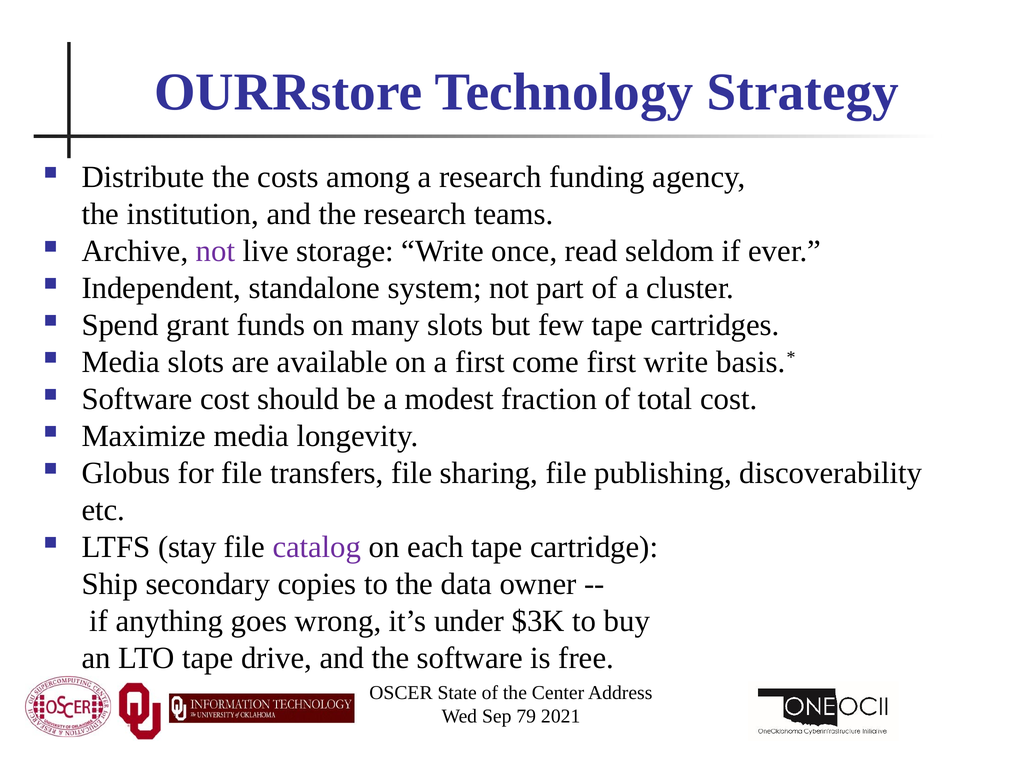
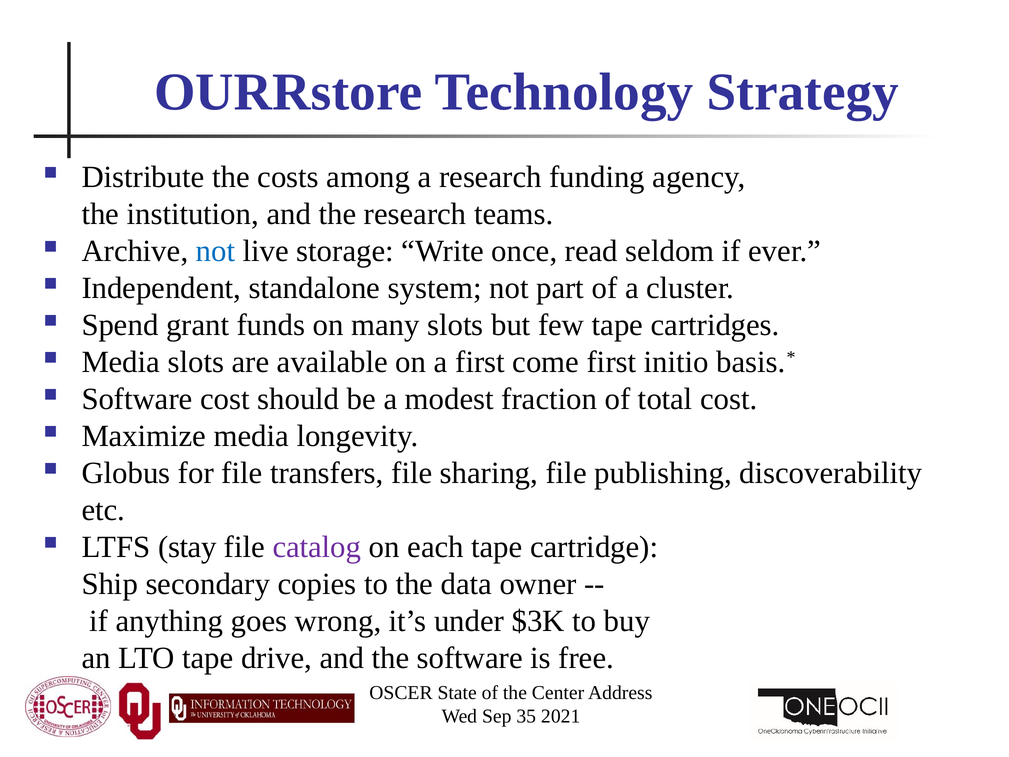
not at (215, 251) colour: purple -> blue
first write: write -> initio
79: 79 -> 35
